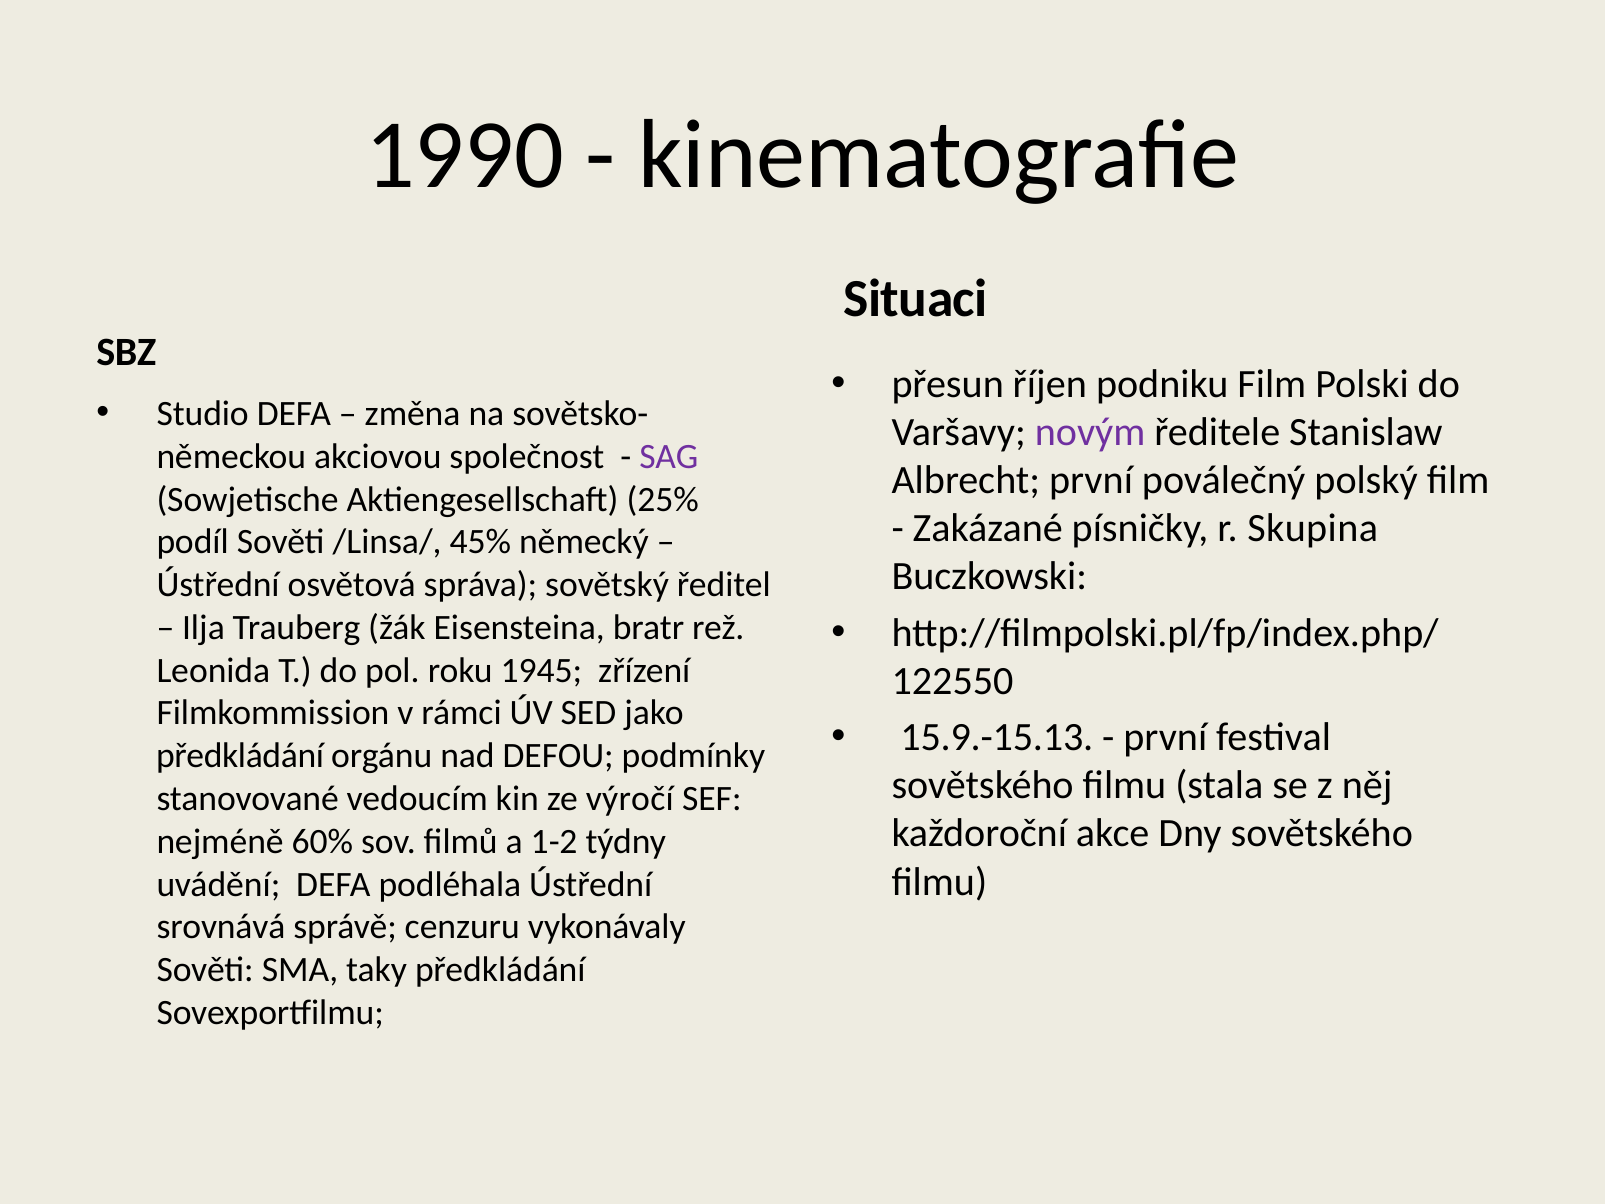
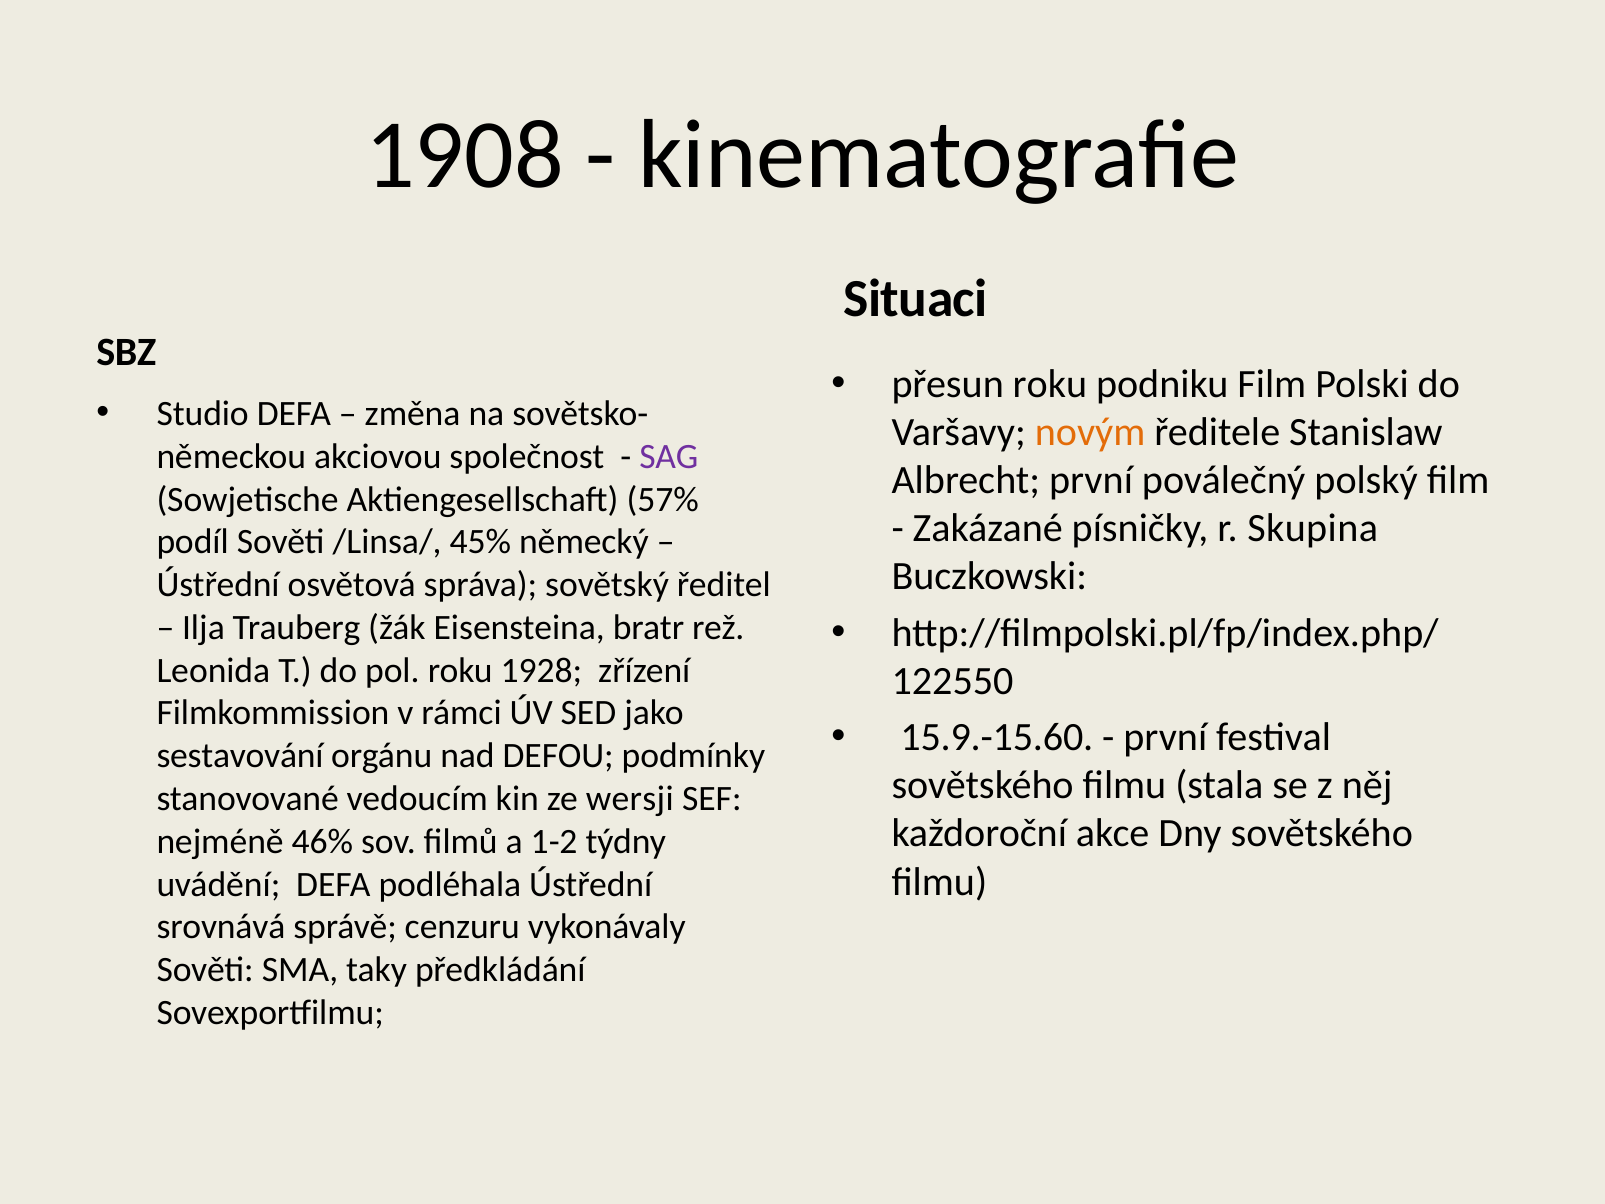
1990: 1990 -> 1908
přesun říjen: říjen -> roku
novým colour: purple -> orange
25%: 25% -> 57%
1945: 1945 -> 1928
15.9.-15.13: 15.9.-15.13 -> 15.9.-15.60
předkládání at (240, 756): předkládání -> sestavování
výročí: výročí -> wersji
60%: 60% -> 46%
